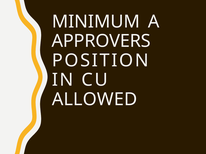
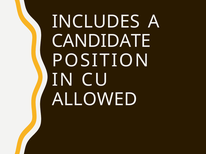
MINIMUM: MINIMUM -> INCLUDES
APPROVERS: APPROVERS -> CANDIDATE
